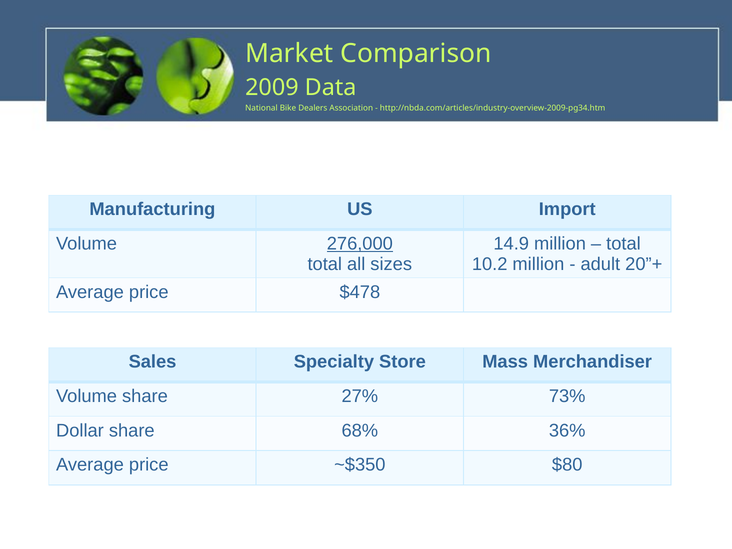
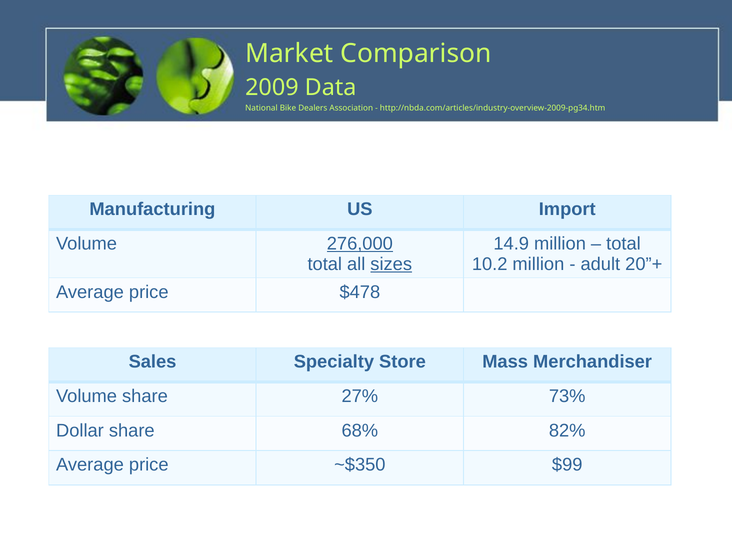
sizes underline: none -> present
36%: 36% -> 82%
$80: $80 -> $99
